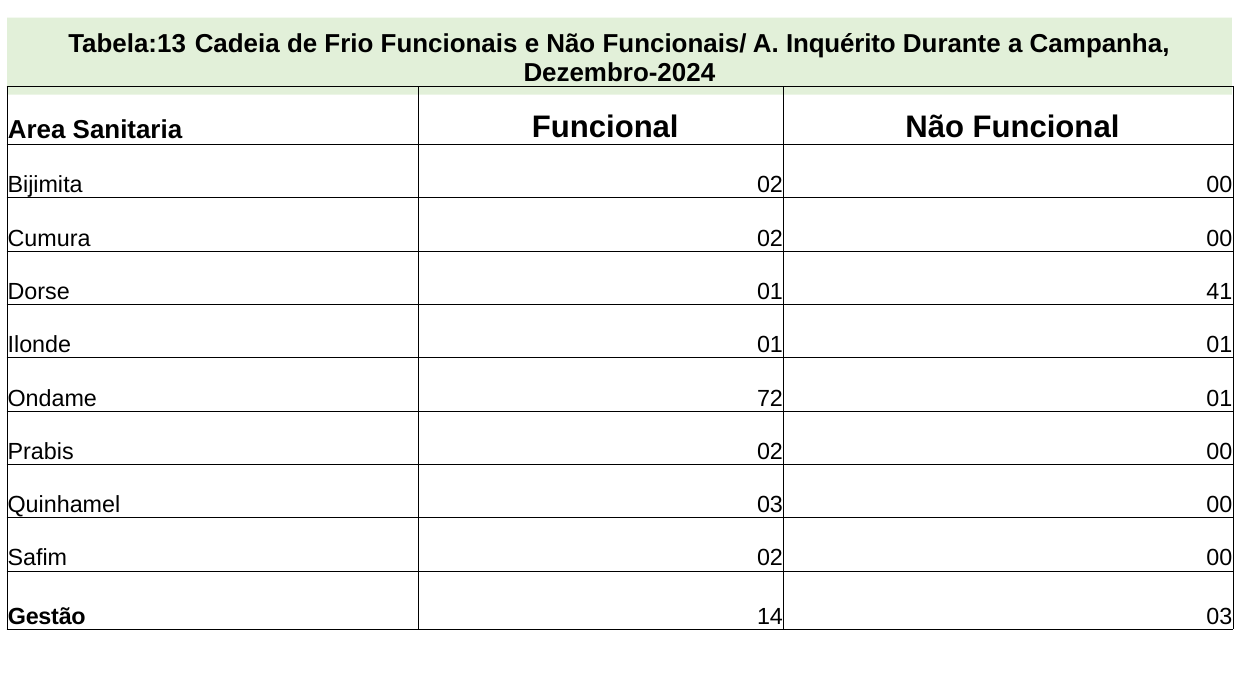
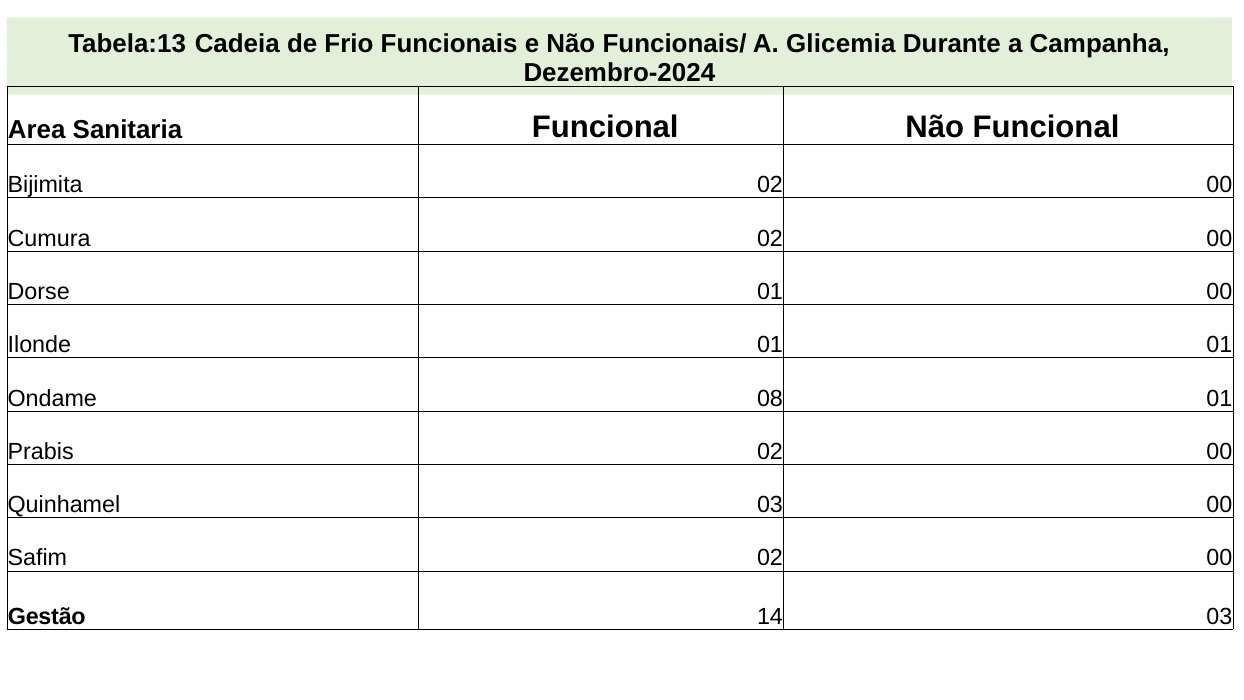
Inquérito: Inquérito -> Glicemia
01 41: 41 -> 00
72: 72 -> 08
